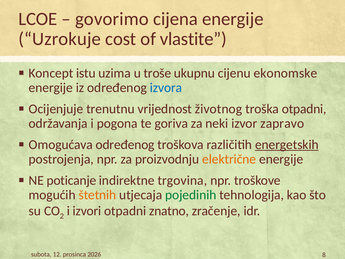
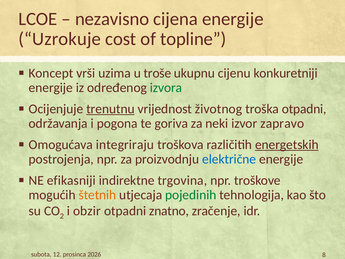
govorimo: govorimo -> nezavisno
vlastite: vlastite -> topline
istu: istu -> vrši
ekonomske: ekonomske -> konkuretniji
izvora colour: blue -> green
trenutnu underline: none -> present
Omogućava određenog: određenog -> integriraju
električne colour: orange -> blue
poticanje: poticanje -> efikasniji
izvori: izvori -> obzir
